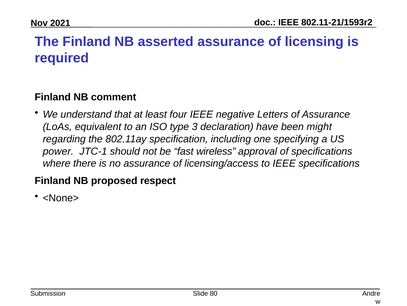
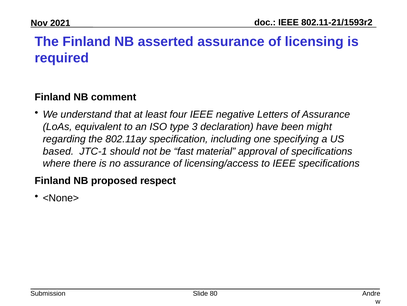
power: power -> based
wireless: wireless -> material
